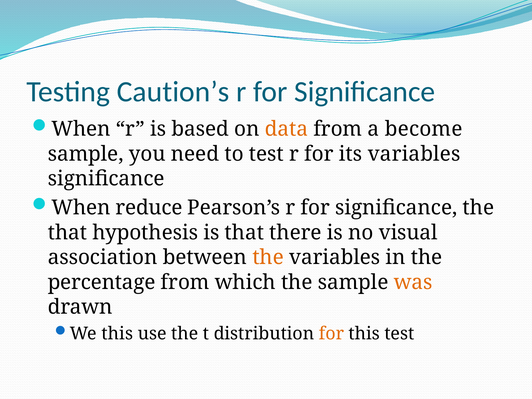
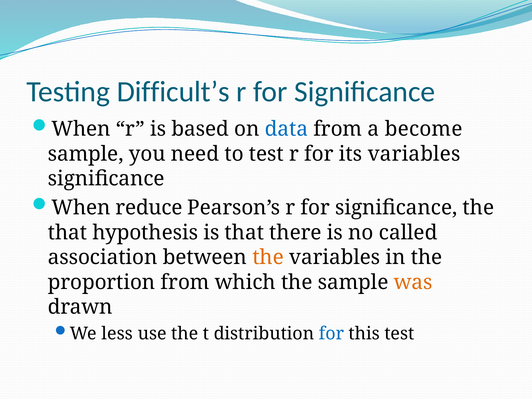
Caution’s: Caution’s -> Difficult’s
data colour: orange -> blue
visual: visual -> called
percentage: percentage -> proportion
We this: this -> less
for at (332, 334) colour: orange -> blue
